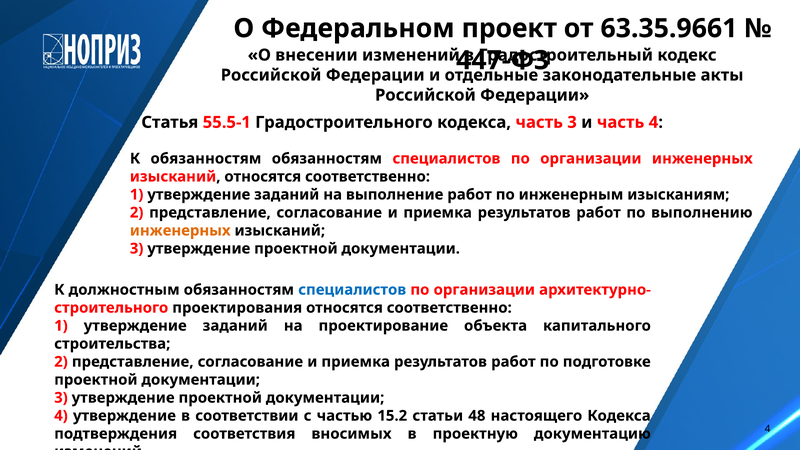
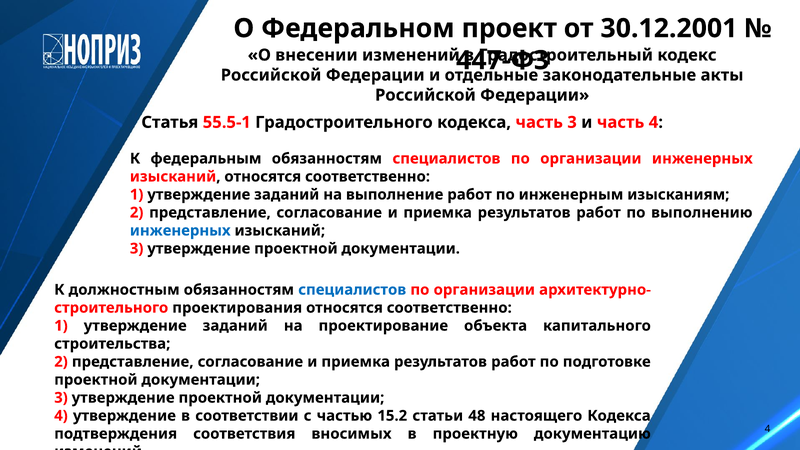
63.35.9661: 63.35.9661 -> 30.12.2001
К обязанностям: обязанностям -> федеральным
инженерных at (180, 231) colour: orange -> blue
